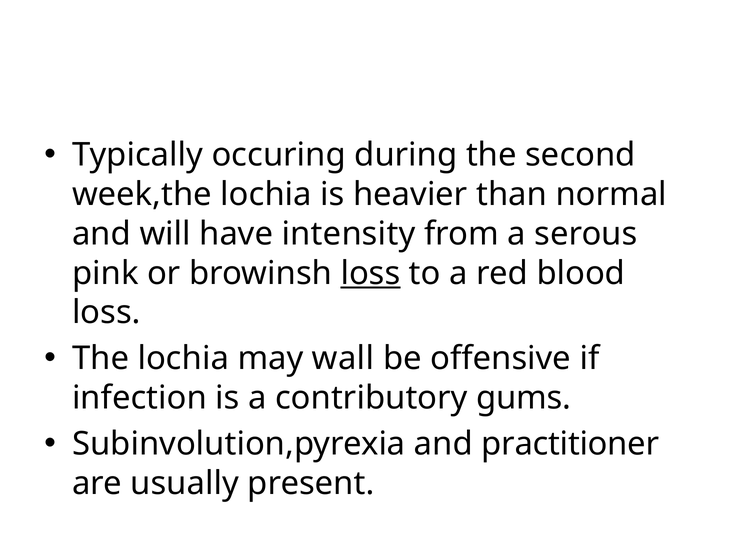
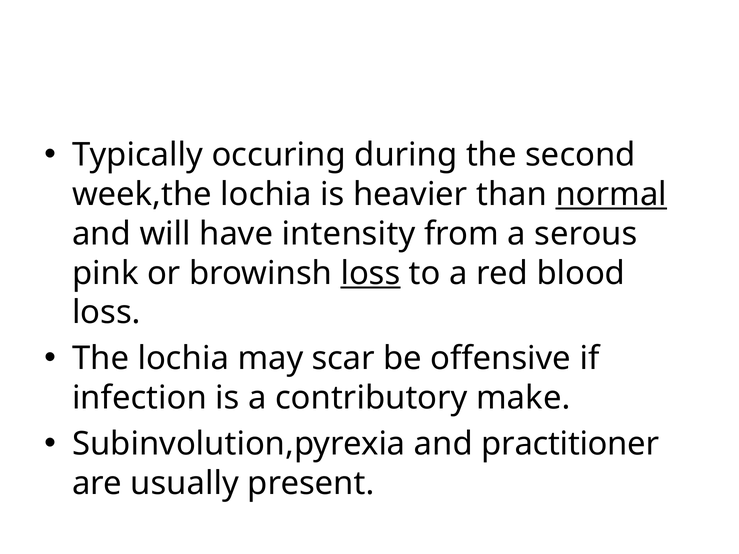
normal underline: none -> present
wall: wall -> scar
gums: gums -> make
